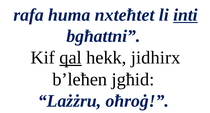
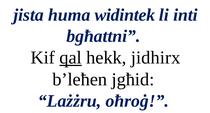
rafa: rafa -> jista
nxteħtet: nxteħtet -> widintek
inti underline: present -> none
